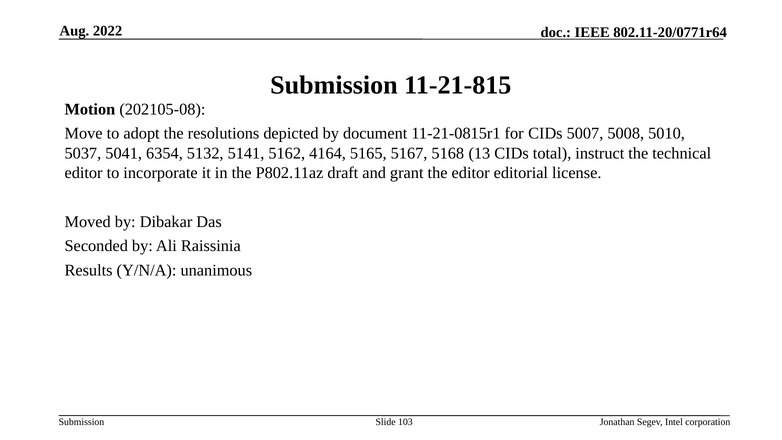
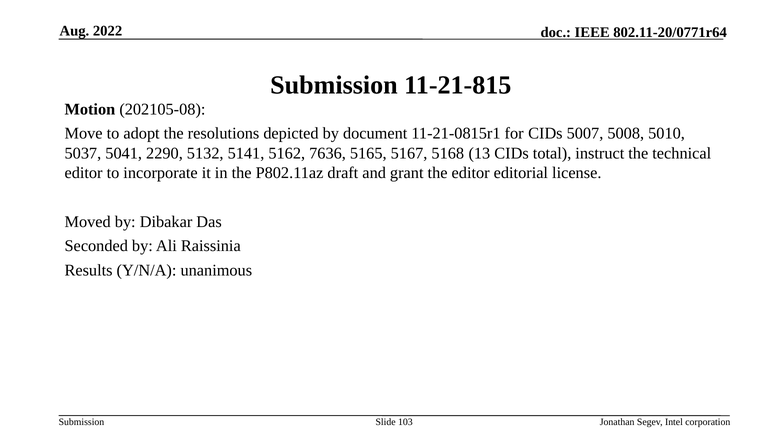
6354: 6354 -> 2290
4164: 4164 -> 7636
